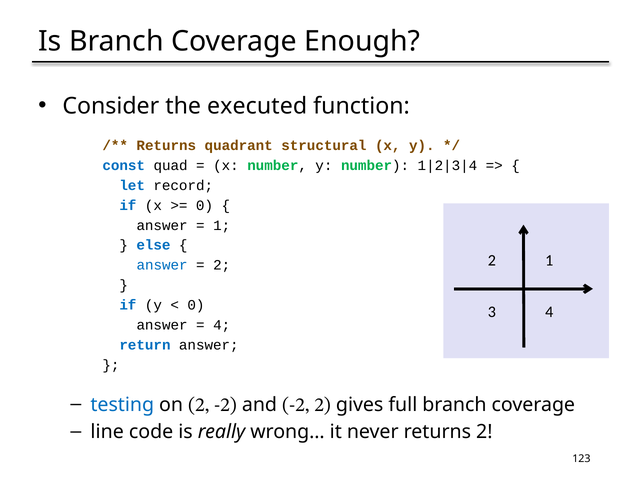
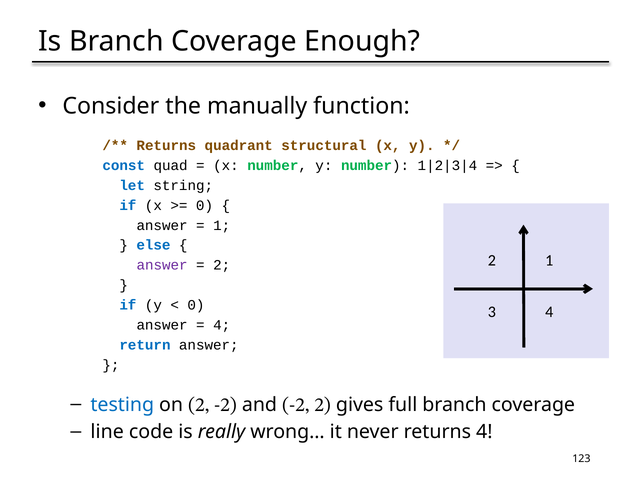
executed: executed -> manually
record: record -> string
answer at (162, 265) colour: blue -> purple
returns 2: 2 -> 4
